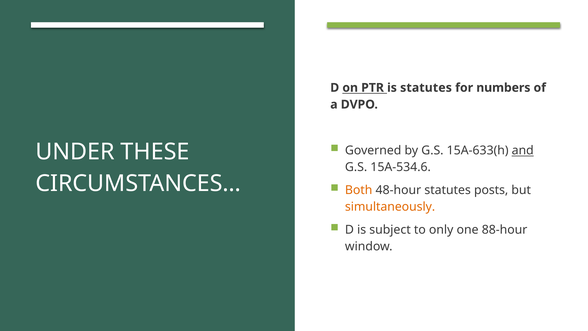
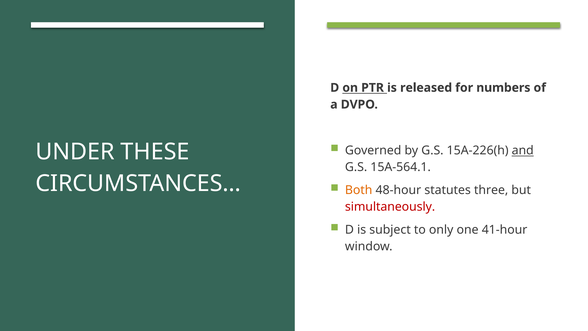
is statutes: statutes -> released
15A-633(h: 15A-633(h -> 15A-226(h
15A-534.6: 15A-534.6 -> 15A-564.1
posts: posts -> three
simultaneously colour: orange -> red
88-hour: 88-hour -> 41-hour
